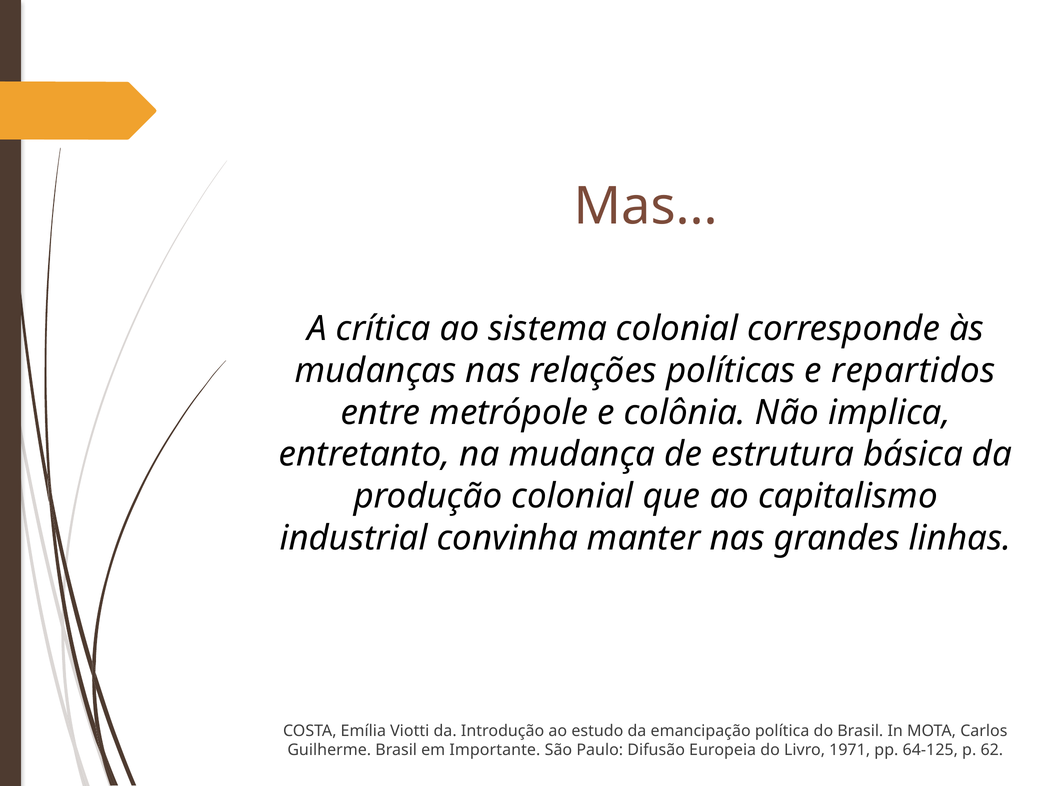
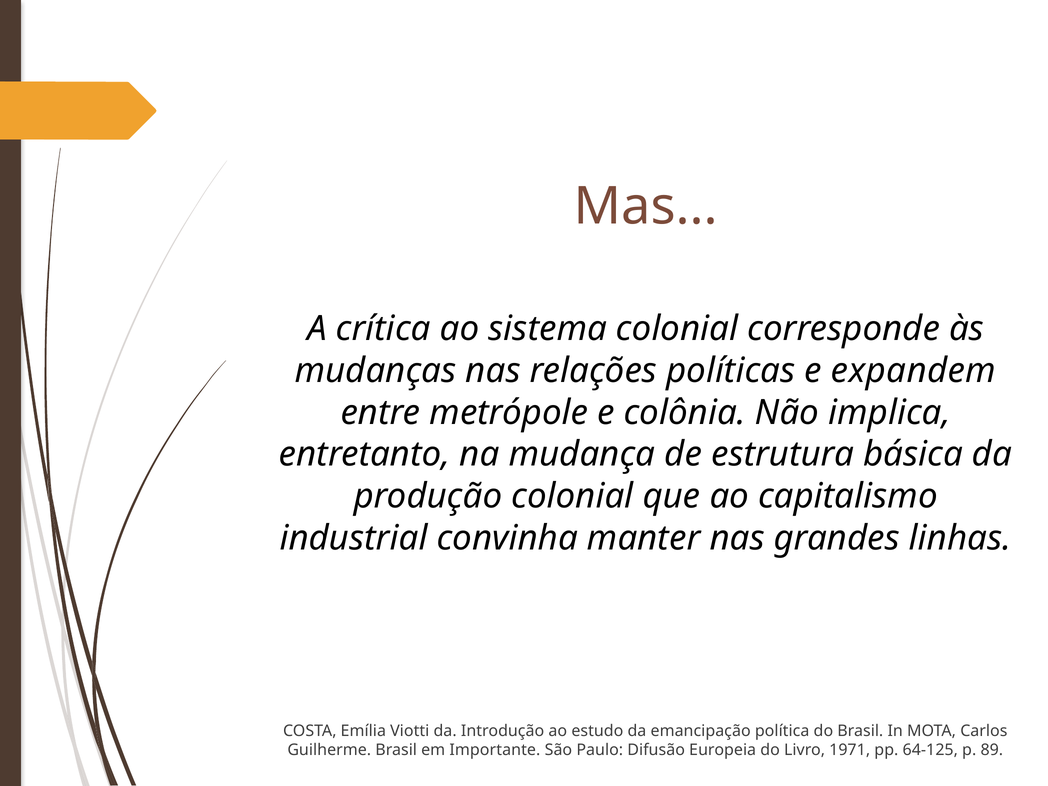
repartidos: repartidos -> expandem
62: 62 -> 89
